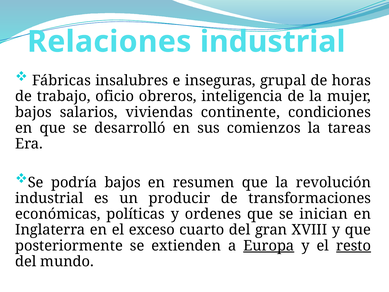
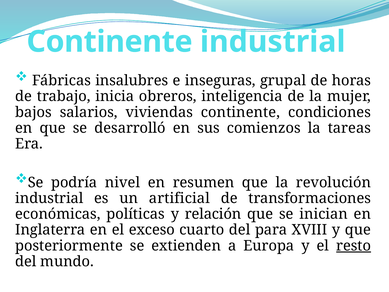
Relaciones at (109, 42): Relaciones -> Continente
oficio: oficio -> inicia
podría bajos: bajos -> nivel
producir: producir -> artificial
ordenes: ordenes -> relación
gran: gran -> para
Europa underline: present -> none
